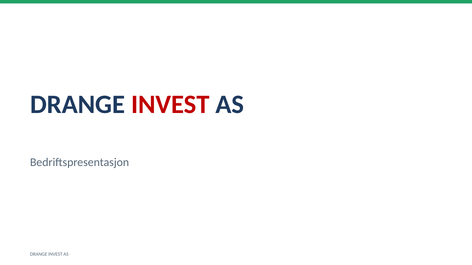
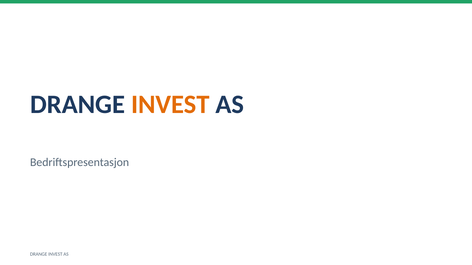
INVEST at (170, 105) colour: red -> orange
